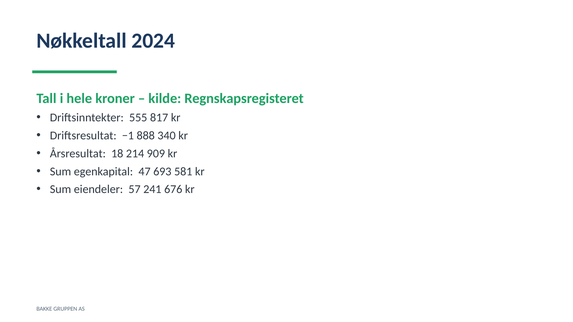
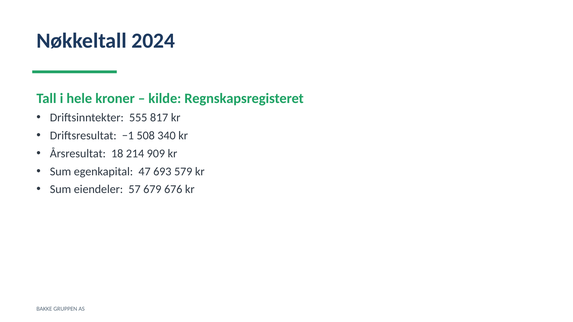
888: 888 -> 508
581: 581 -> 579
241: 241 -> 679
